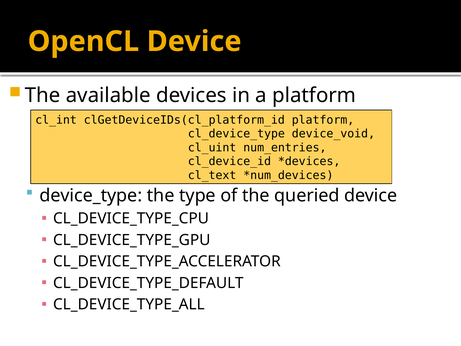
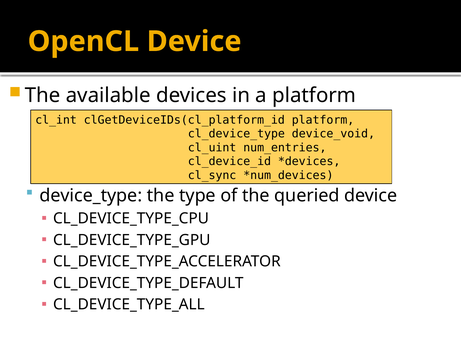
cl_text: cl_text -> cl_sync
